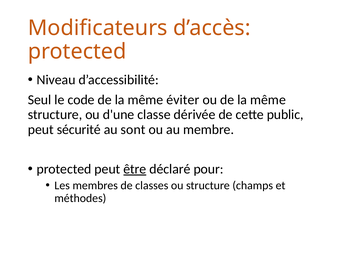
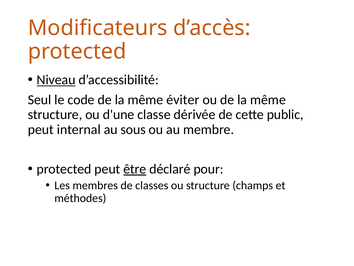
Niveau underline: none -> present
sécurité: sécurité -> internal
sont: sont -> sous
